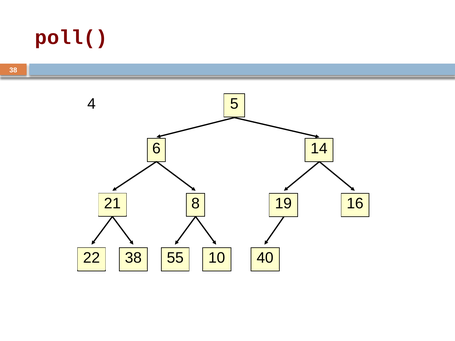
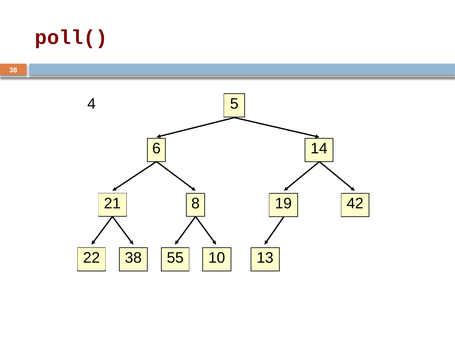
16: 16 -> 42
40: 40 -> 13
